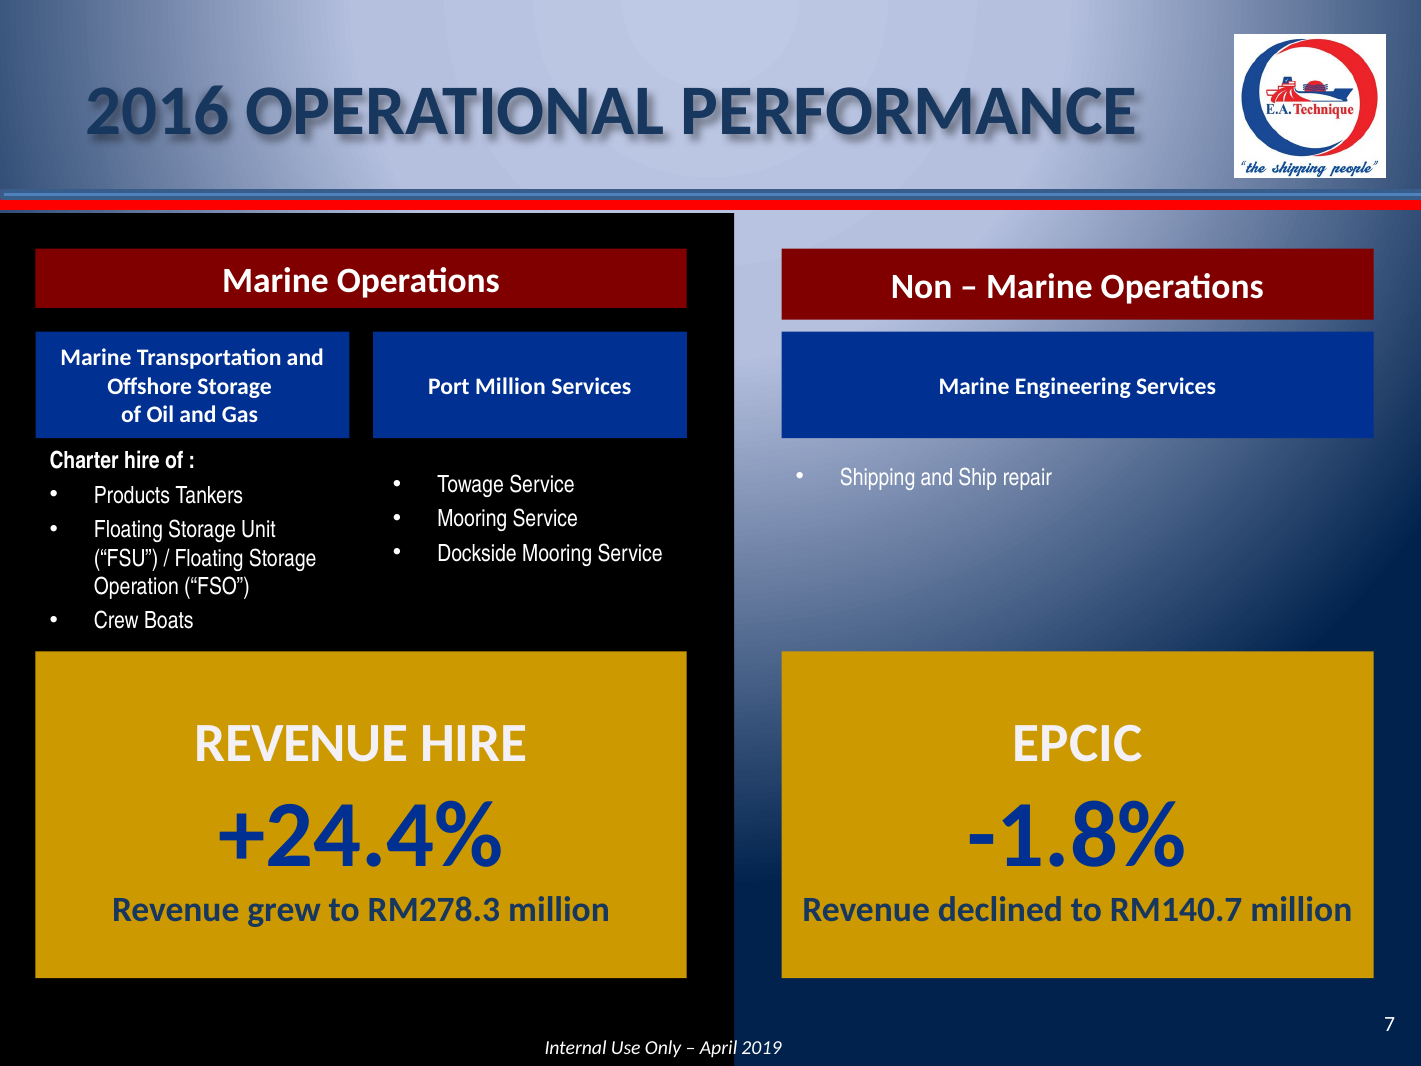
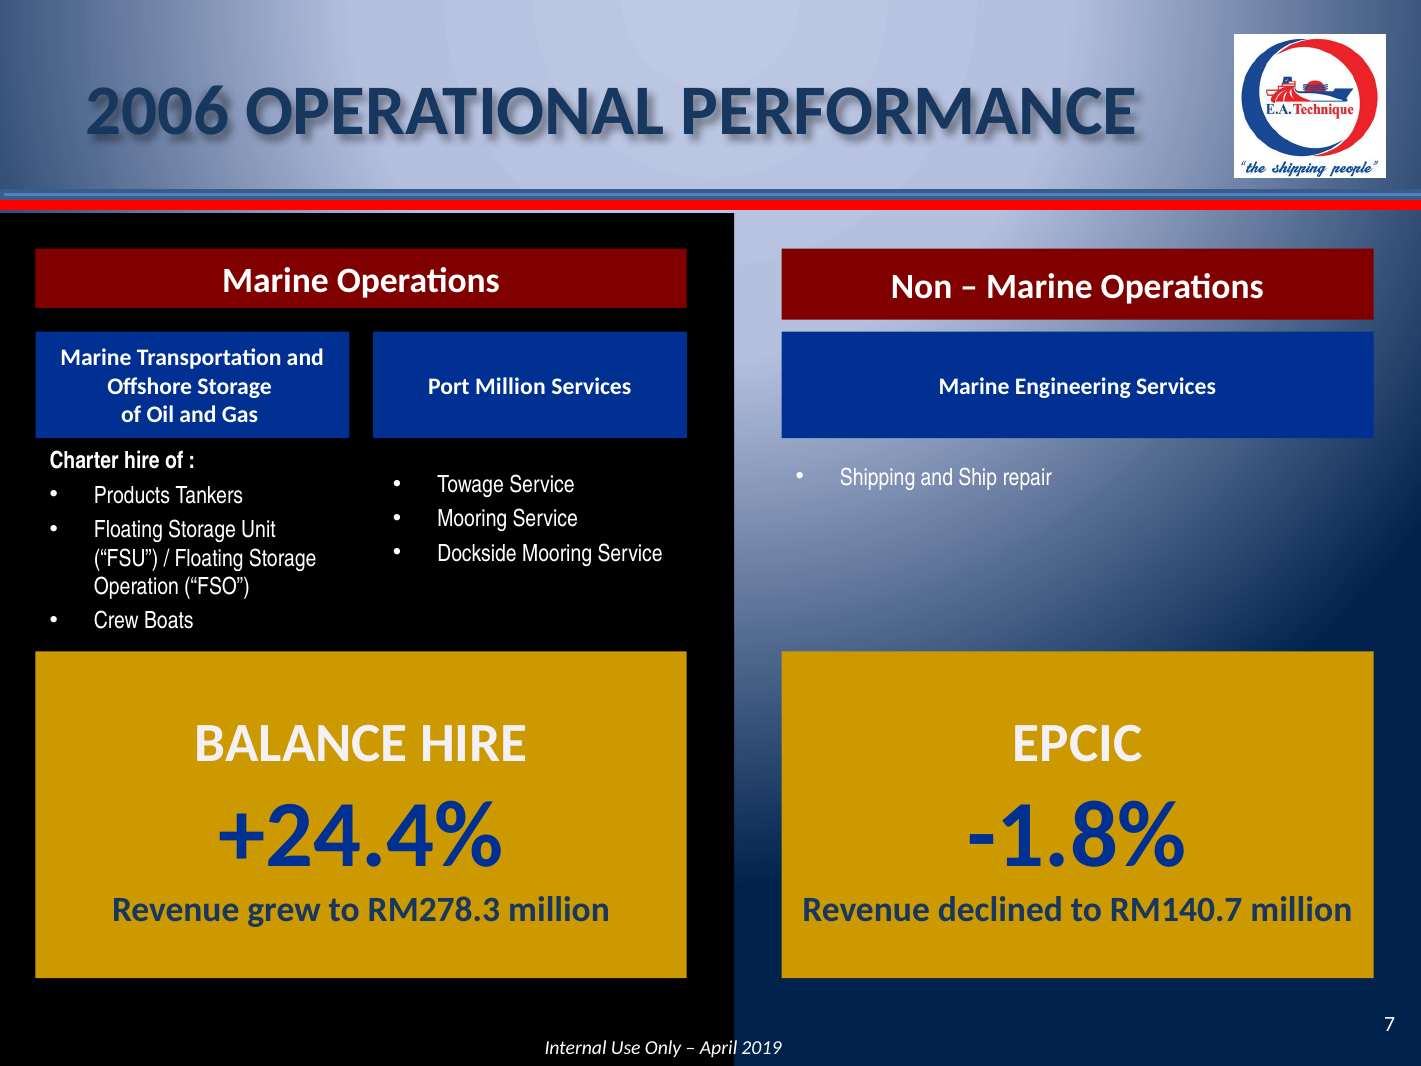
2016: 2016 -> 2006
REVENUE at (301, 743): REVENUE -> BALANCE
